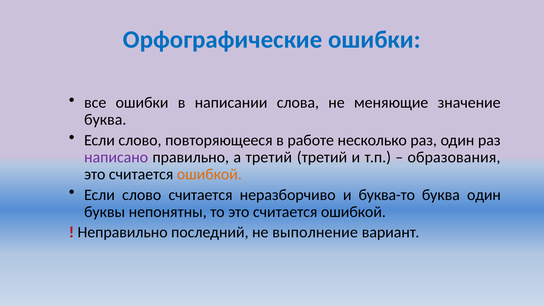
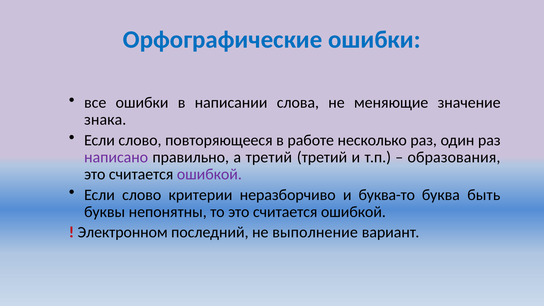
буква at (105, 120): буква -> знака
ошибкой at (209, 174) colour: orange -> purple
слово считается: считается -> критерии
буква один: один -> быть
Неправильно: Неправильно -> Электронном
